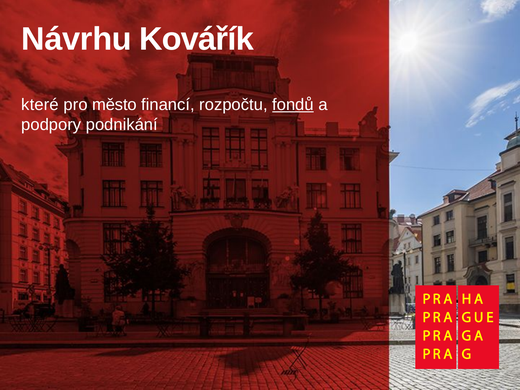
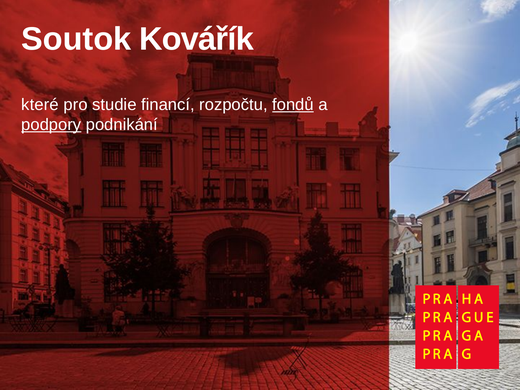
Návrhu: Návrhu -> Soutok
město: město -> studie
podpory underline: none -> present
